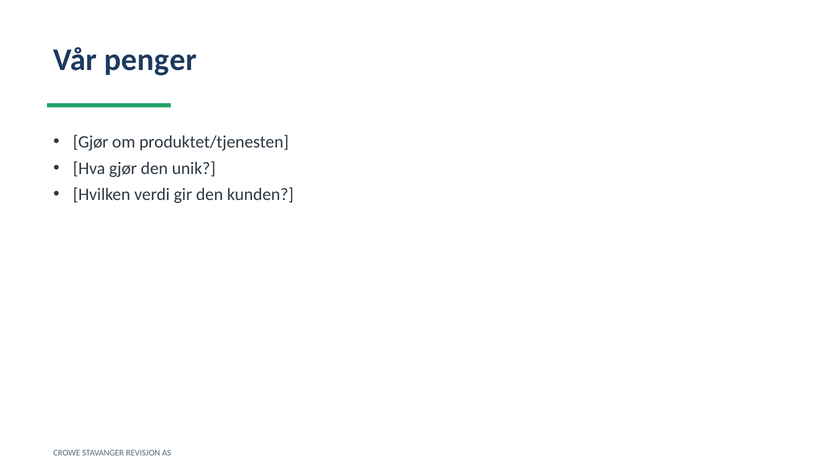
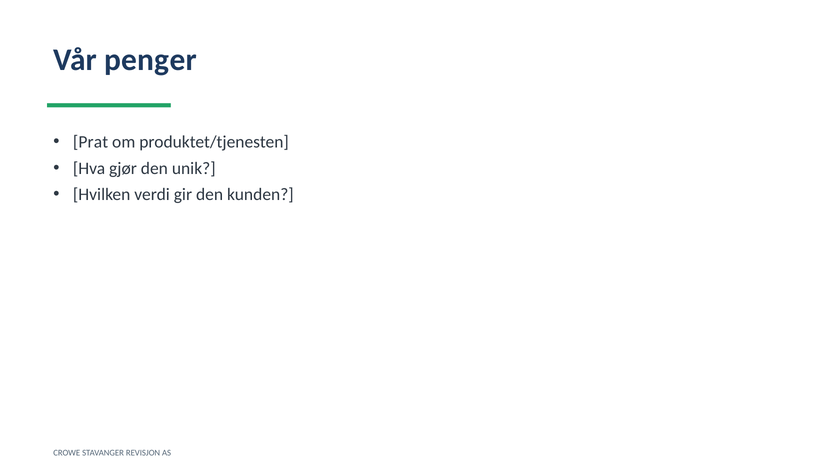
Gjør at (91, 142): Gjør -> Prat
